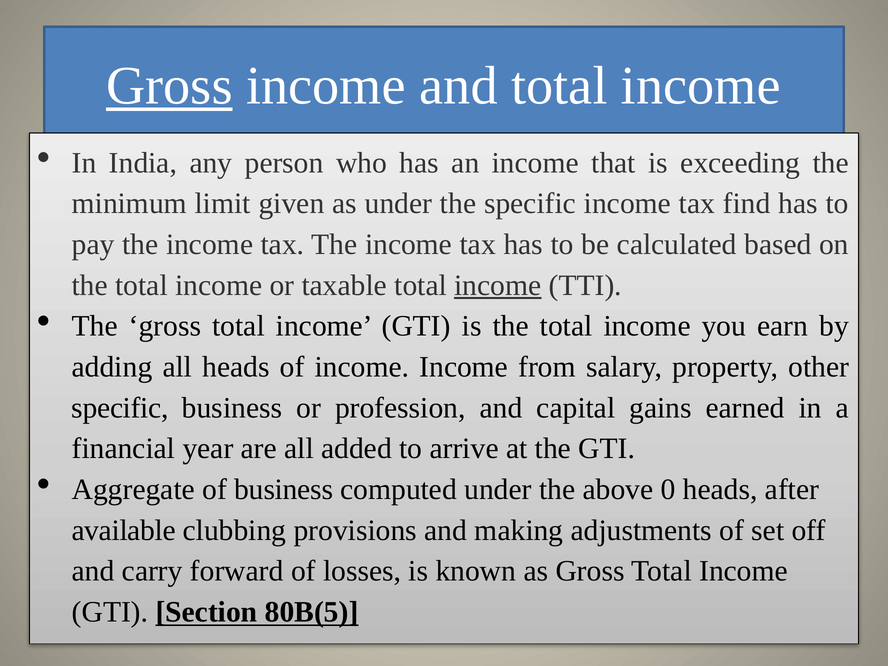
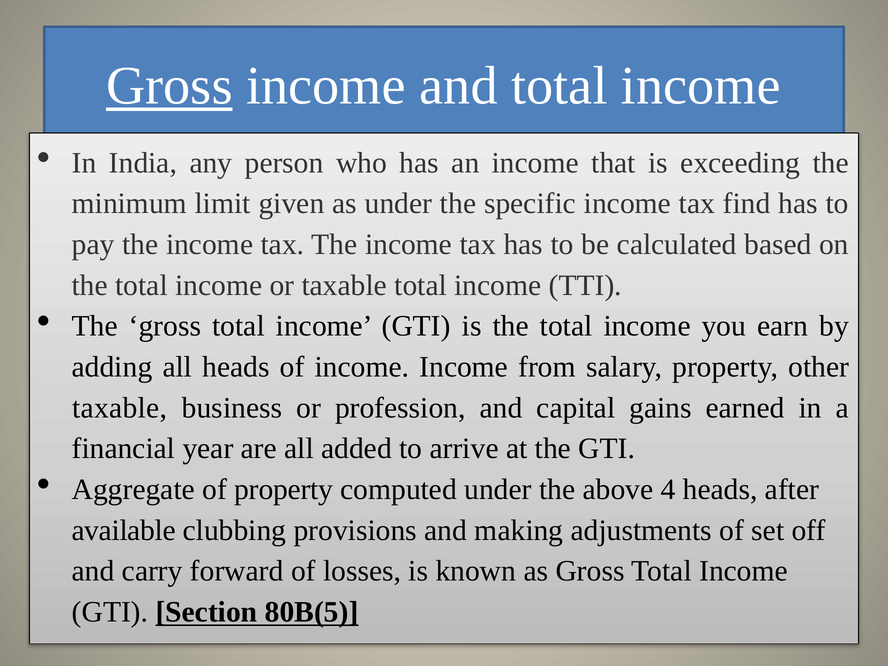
income at (498, 285) underline: present -> none
specific at (120, 408): specific -> taxable
of business: business -> property
0: 0 -> 4
